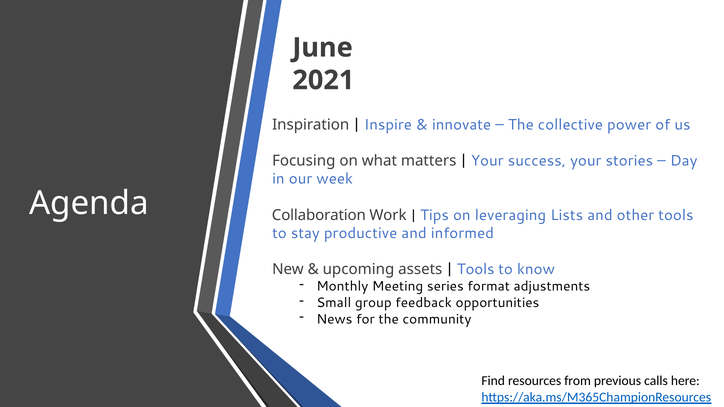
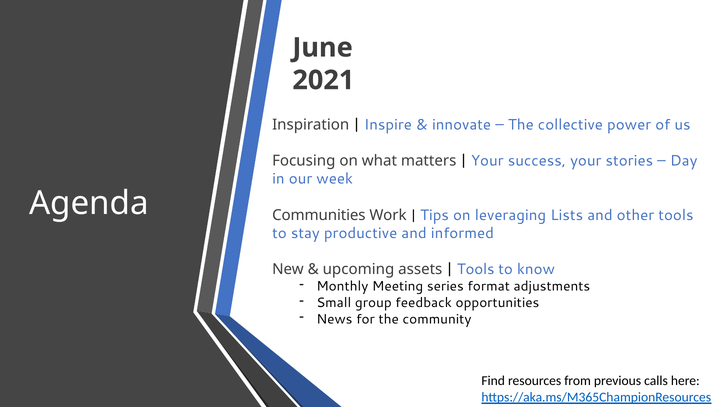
Collaboration: Collaboration -> Communities
